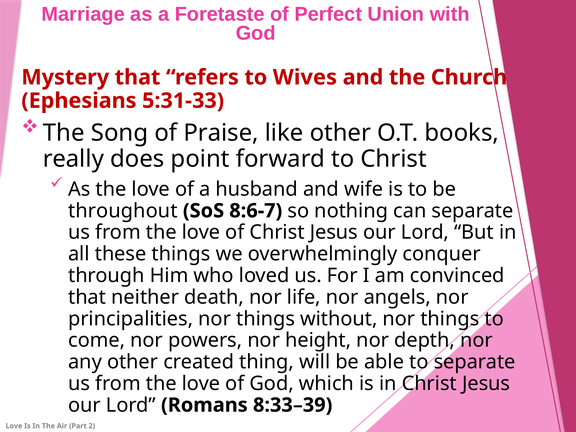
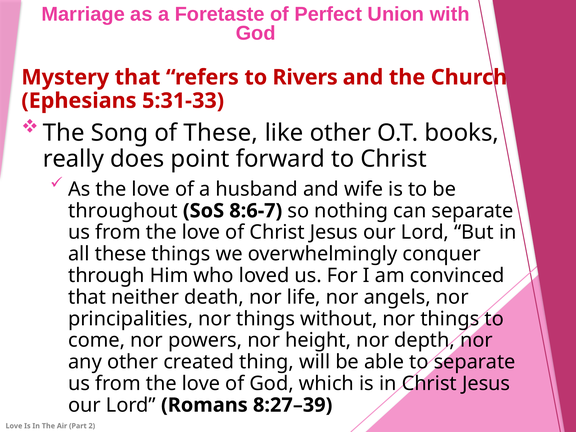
Wives: Wives -> Rivers
of Praise: Praise -> These
8:33–39: 8:33–39 -> 8:27–39
